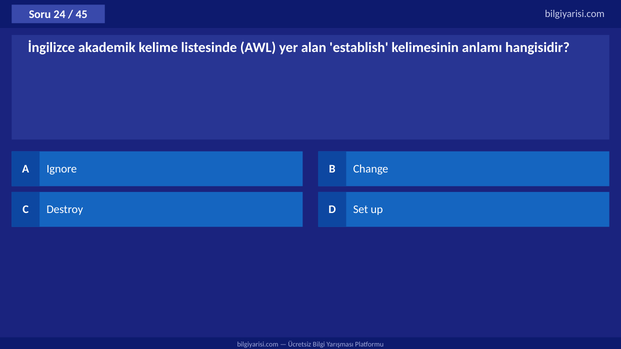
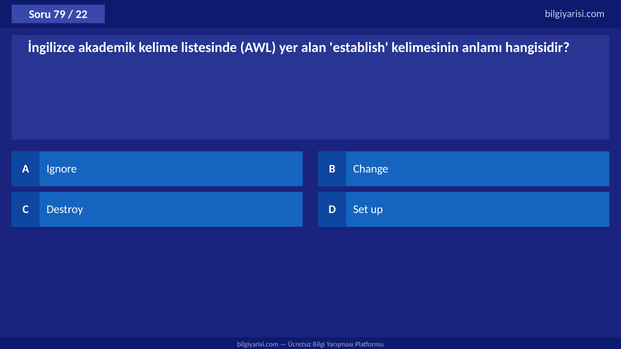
24: 24 -> 79
45: 45 -> 22
